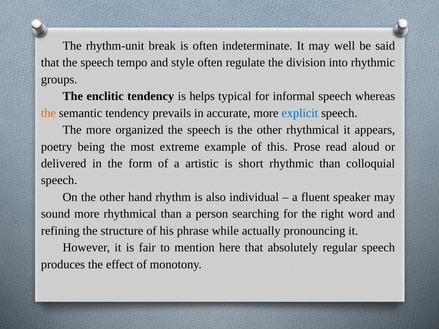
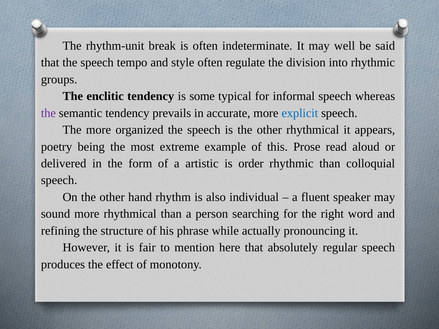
helps: helps -> some
the at (48, 113) colour: orange -> purple
short: short -> order
